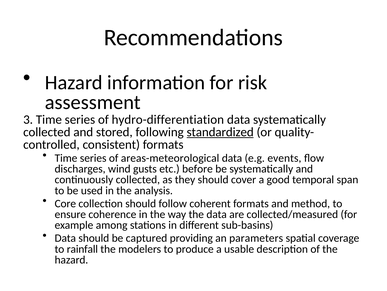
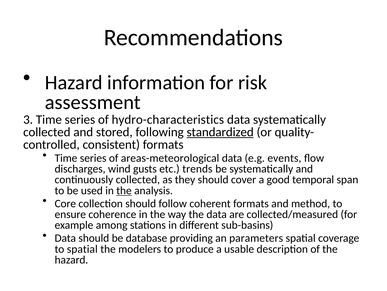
hydro-differentiation: hydro-differentiation -> hydro-characteristics
before: before -> trends
the at (124, 190) underline: none -> present
captured: captured -> database
to rainfall: rainfall -> spatial
